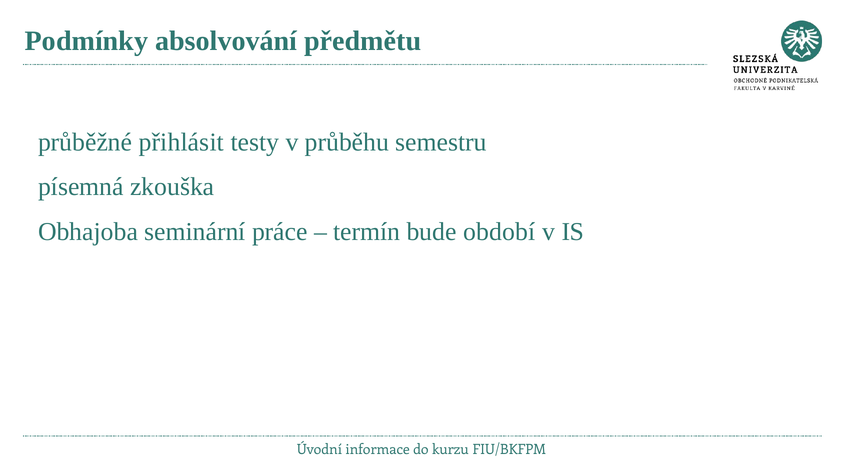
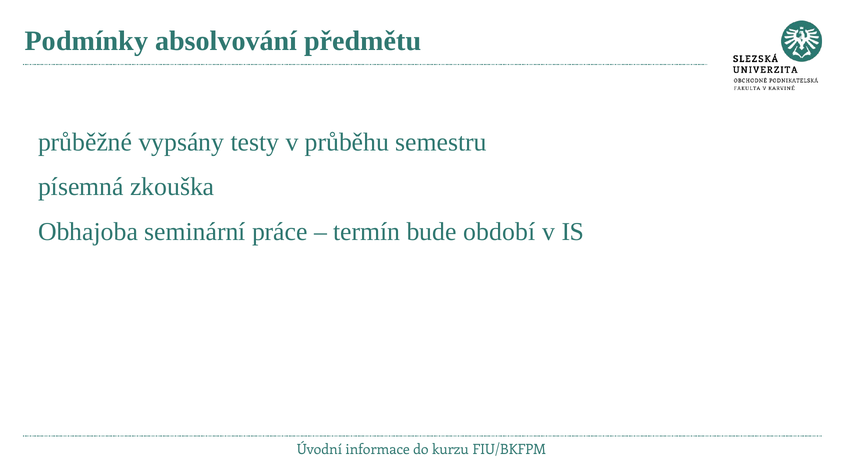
přihlásit: přihlásit -> vypsány
